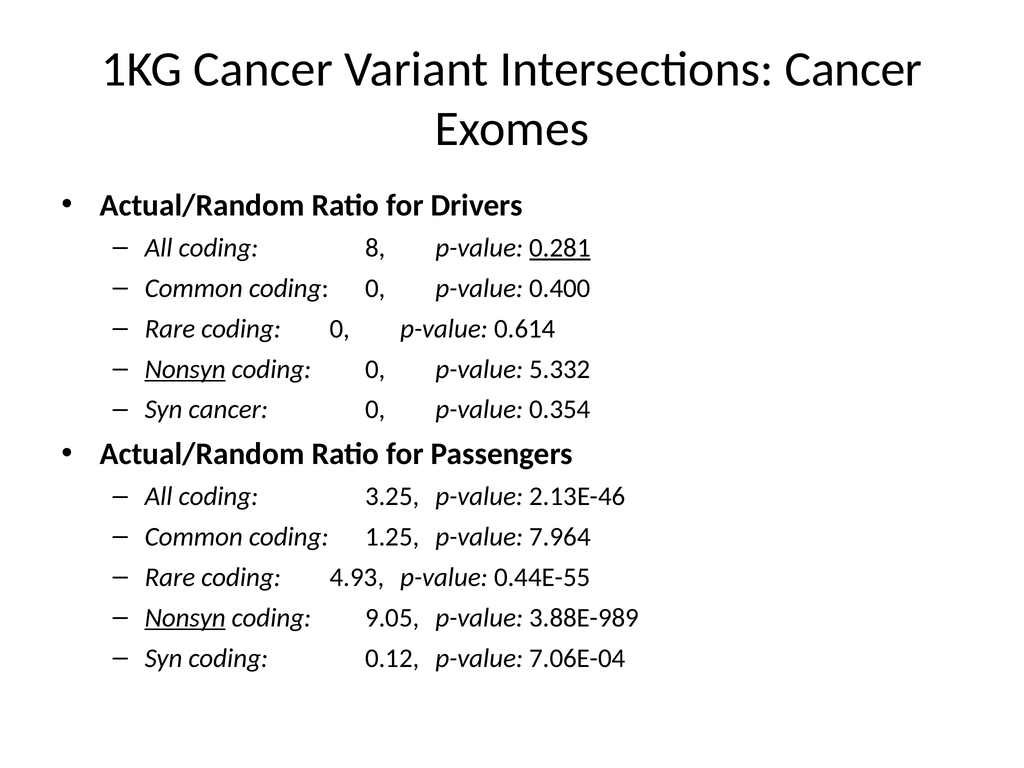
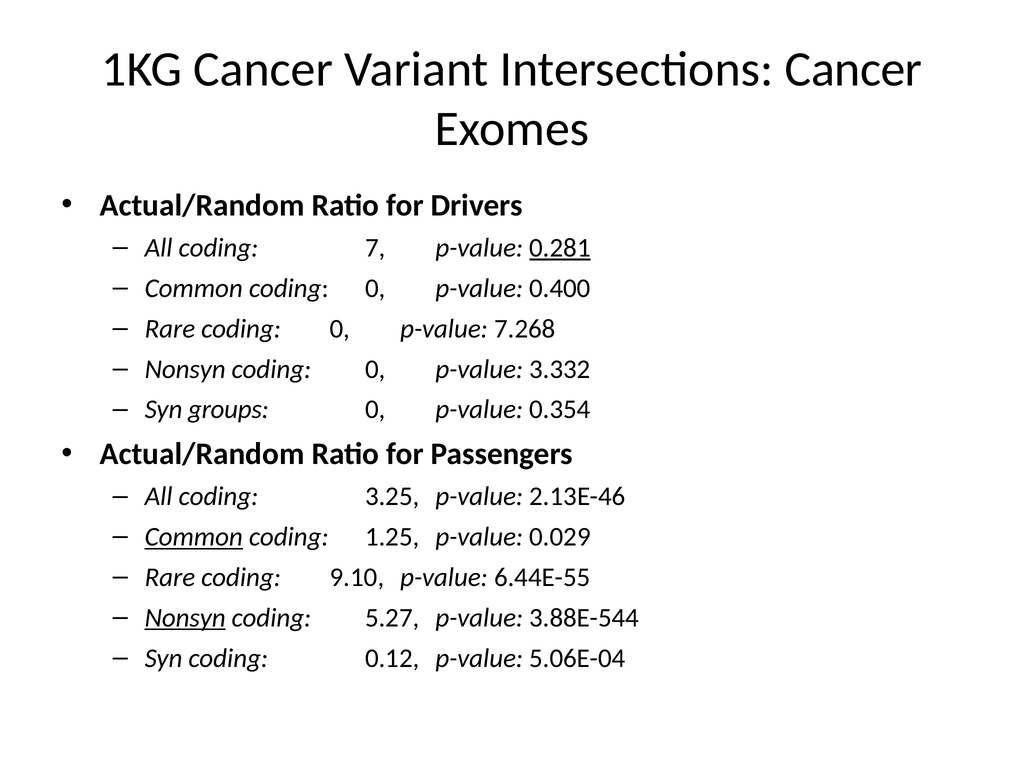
8: 8 -> 7
0.614: 0.614 -> 7.268
Nonsyn at (185, 369) underline: present -> none
5.332: 5.332 -> 3.332
Syn cancer: cancer -> groups
Common at (194, 537) underline: none -> present
7.964: 7.964 -> 0.029
4.93: 4.93 -> 9.10
0.44E-55: 0.44E-55 -> 6.44E-55
9.05: 9.05 -> 5.27
3.88E-989: 3.88E-989 -> 3.88E-544
7.06E-04: 7.06E-04 -> 5.06E-04
